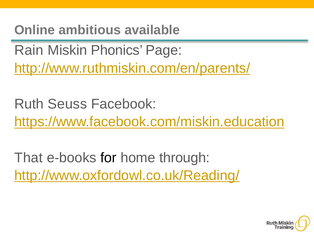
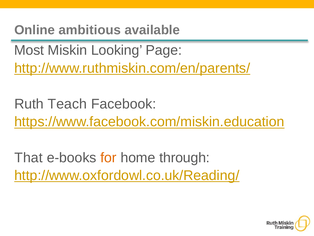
Rain: Rain -> Most
Phonics: Phonics -> Looking
Seuss: Seuss -> Teach
for colour: black -> orange
